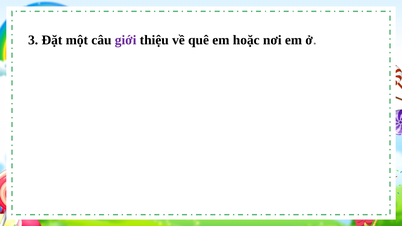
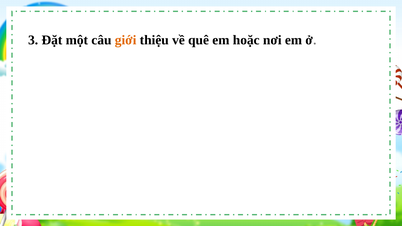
giới colour: purple -> orange
